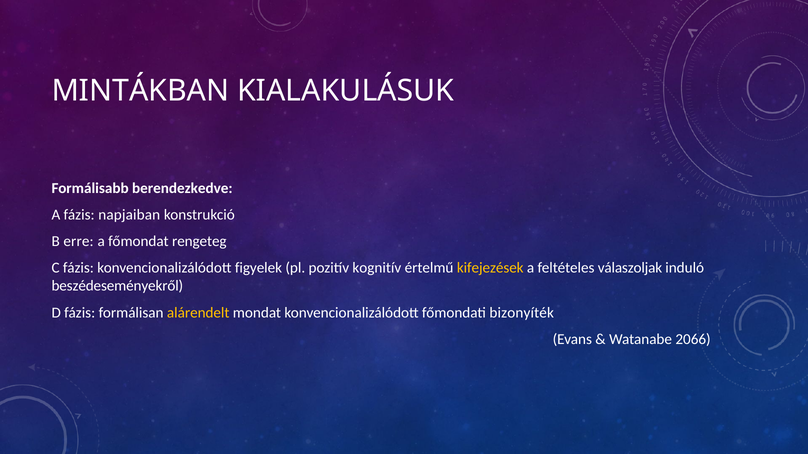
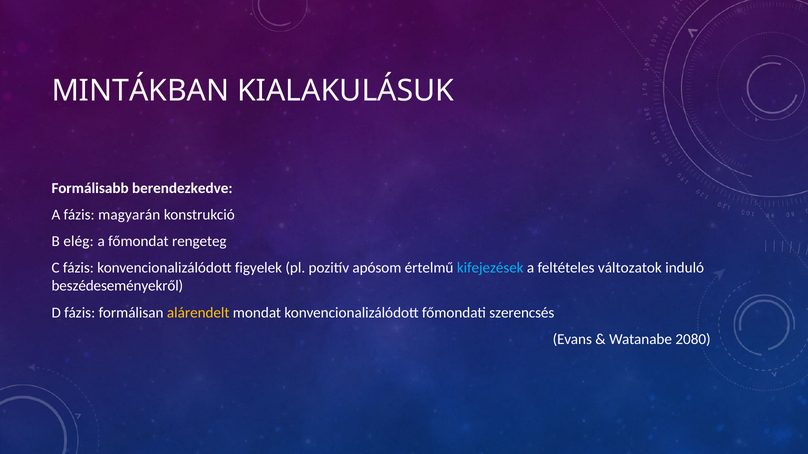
napjaiban: napjaiban -> magyarán
erre: erre -> elég
kognitív: kognitív -> apósom
kifejezések colour: yellow -> light blue
válaszoljak: válaszoljak -> változatok
bizonyíték: bizonyíték -> szerencsés
2066: 2066 -> 2080
